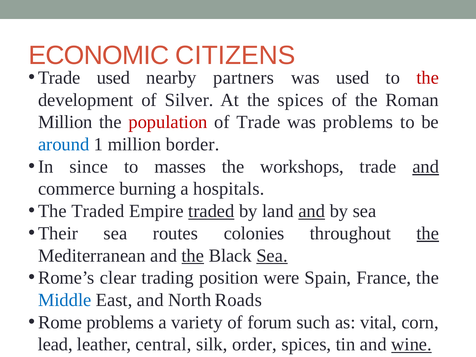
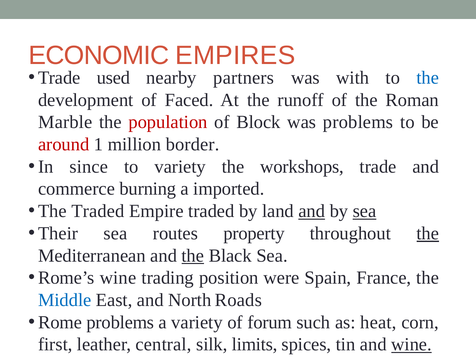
CITIZENS: CITIZENS -> EMPIRES
was used: used -> with
the at (428, 78) colour: red -> blue
Silver: Silver -> Faced
the spices: spices -> runoff
Million at (65, 122): Million -> Marble
of Trade: Trade -> Block
around colour: blue -> red
to masses: masses -> variety
and at (426, 167) underline: present -> none
hospitals: hospitals -> imported
traded at (211, 211) underline: present -> none
sea at (365, 211) underline: none -> present
colonies: colonies -> property
Sea at (272, 256) underline: present -> none
Rome’s clear: clear -> wine
vital: vital -> heat
lead: lead -> first
order: order -> limits
